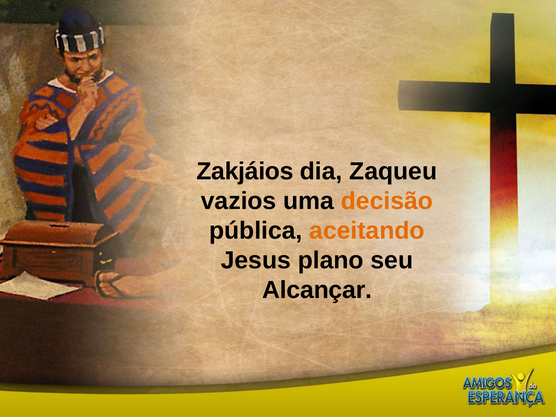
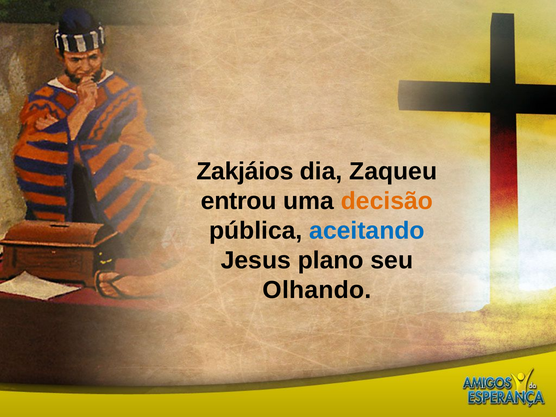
vazios: vazios -> entrou
aceitando colour: orange -> blue
Alcançar: Alcançar -> Olhando
